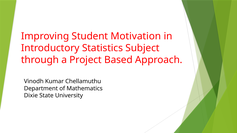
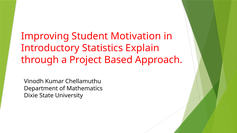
Subject: Subject -> Explain
